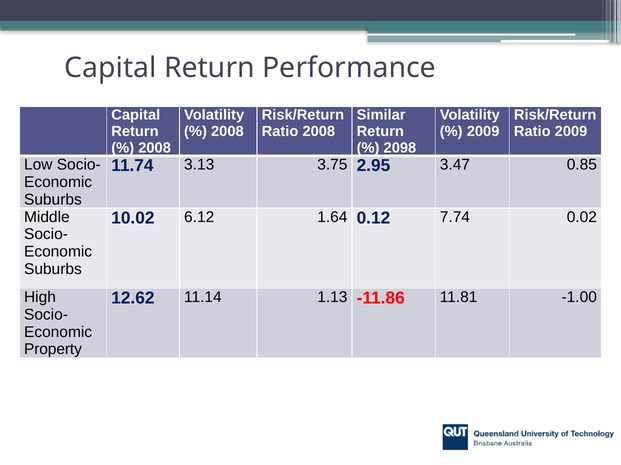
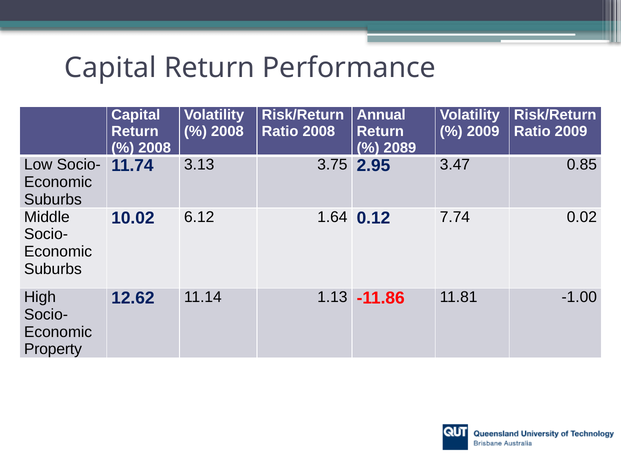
Similar: Similar -> Annual
2098: 2098 -> 2089
